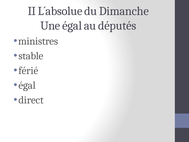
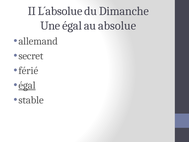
députés: députés -> absolue
ministres: ministres -> allemand
stable: stable -> secret
égal at (27, 85) underline: none -> present
direct: direct -> stable
